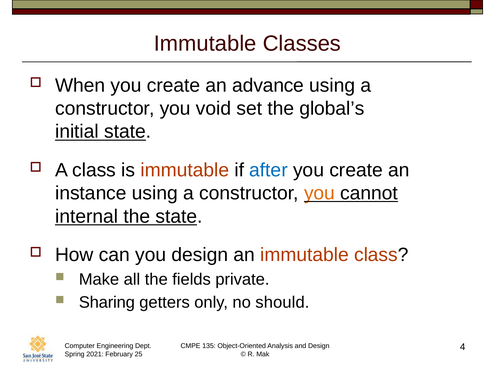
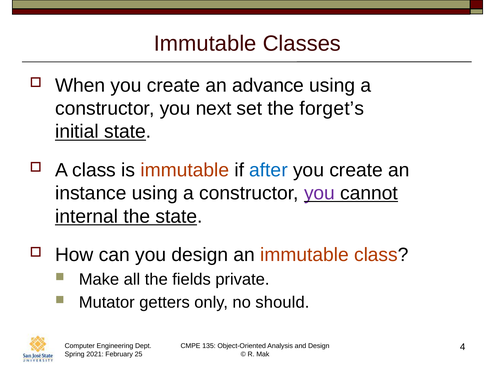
void: void -> next
global’s: global’s -> forget’s
you at (320, 193) colour: orange -> purple
Sharing: Sharing -> Mutator
